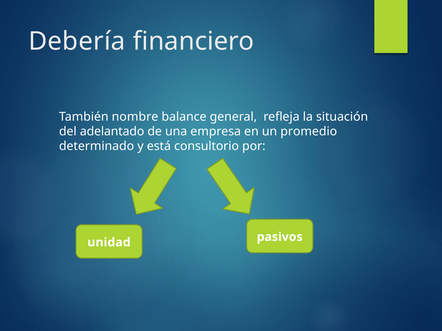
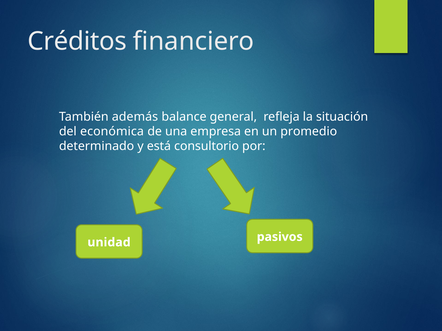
Debería: Debería -> Créditos
nombre: nombre -> además
adelantado: adelantado -> económica
